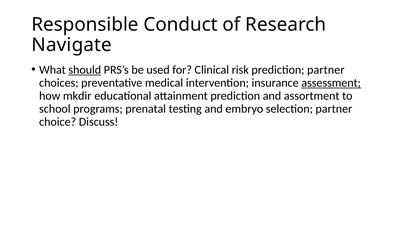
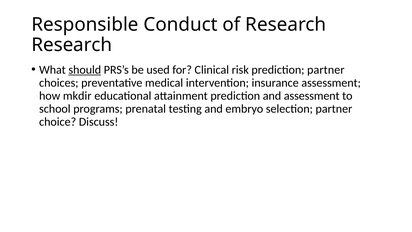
Navigate at (72, 45): Navigate -> Research
assessment at (331, 83) underline: present -> none
and assortment: assortment -> assessment
